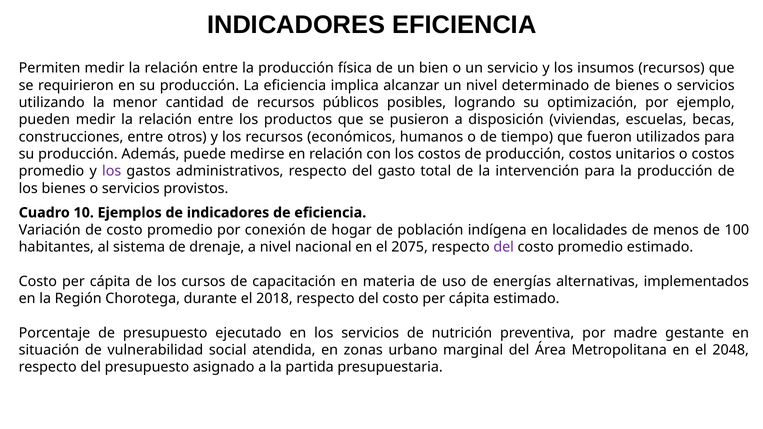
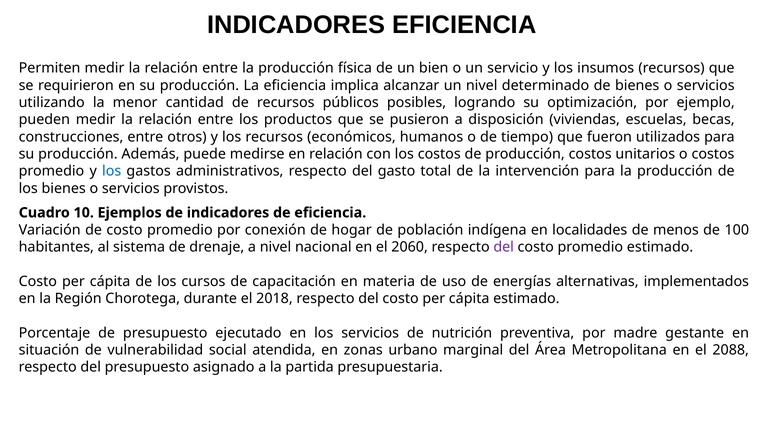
los at (112, 171) colour: purple -> blue
2075: 2075 -> 2060
2048: 2048 -> 2088
